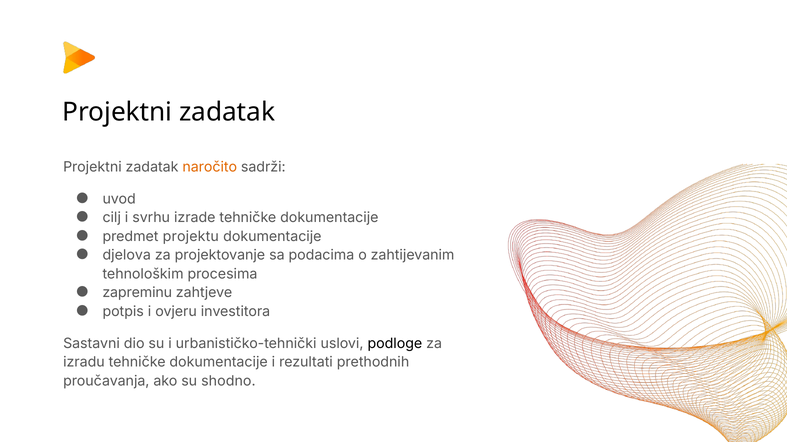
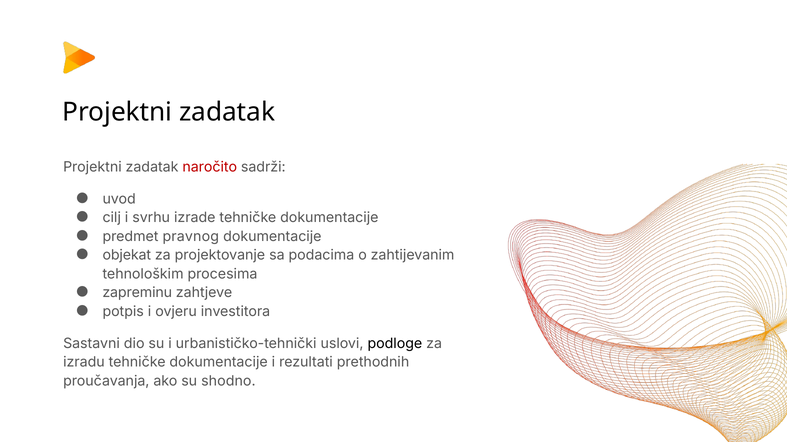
naročito colour: orange -> red
projektu: projektu -> pravnog
djelova: djelova -> objekat
